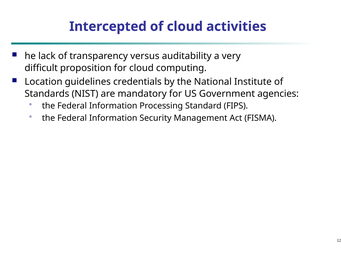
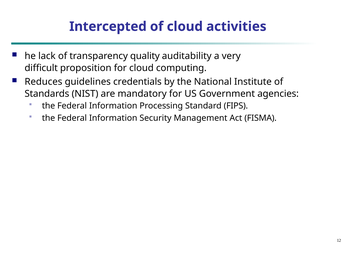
versus: versus -> quality
Location: Location -> Reduces
